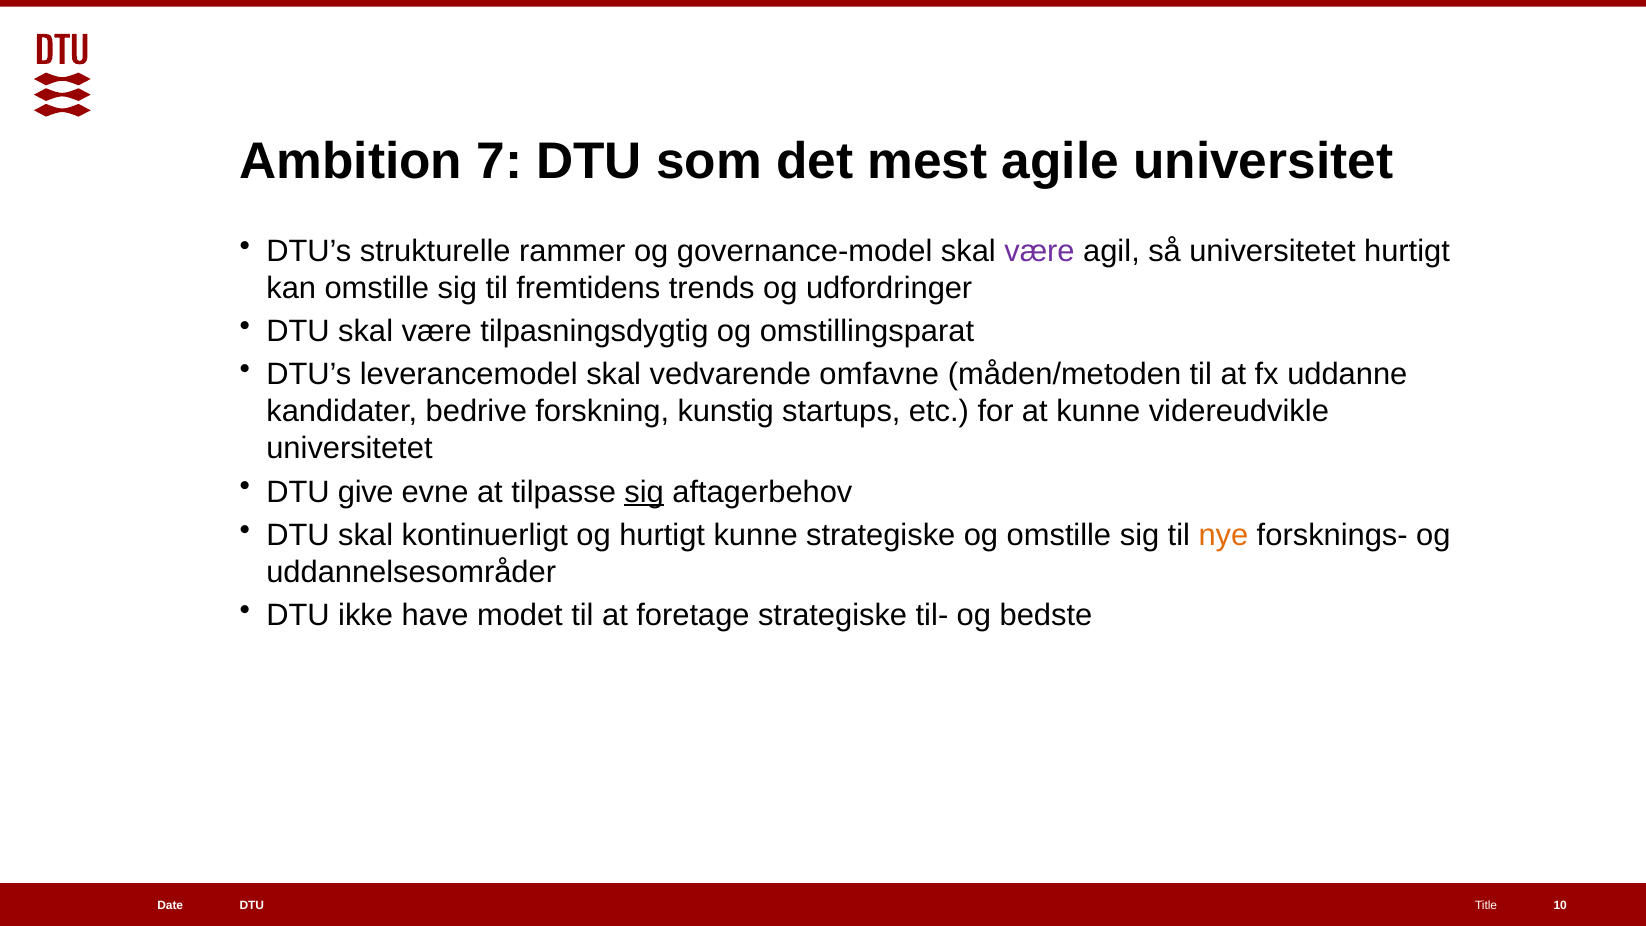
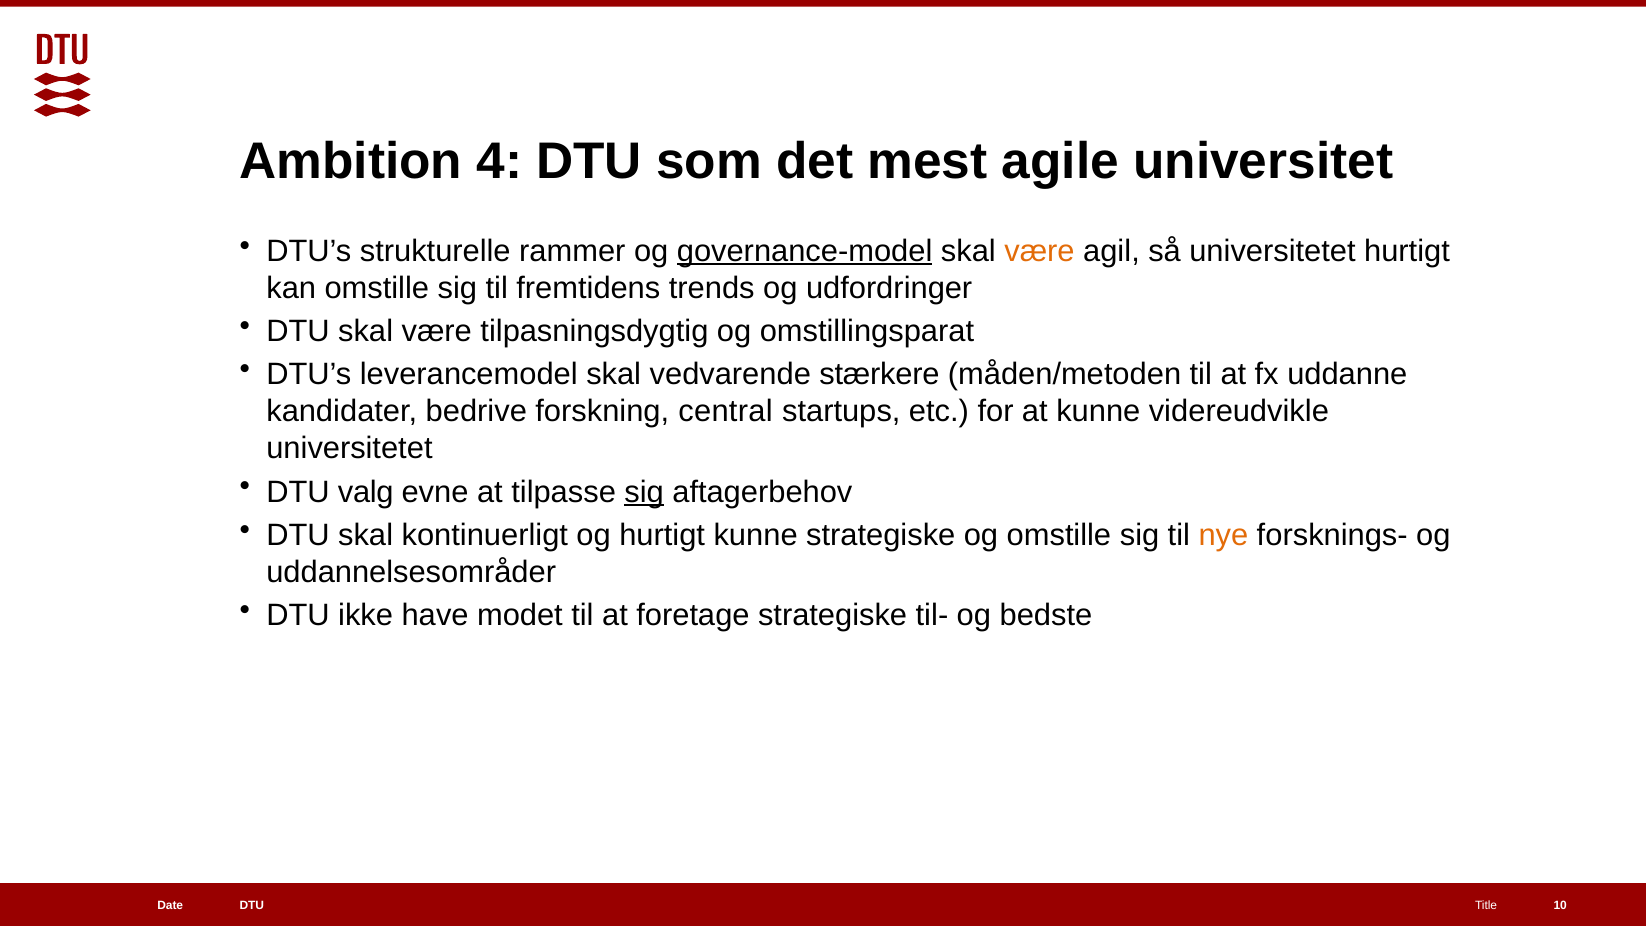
7: 7 -> 4
governance-model underline: none -> present
være at (1040, 251) colour: purple -> orange
omfavne: omfavne -> stærkere
kunstig: kunstig -> central
give: give -> valg
